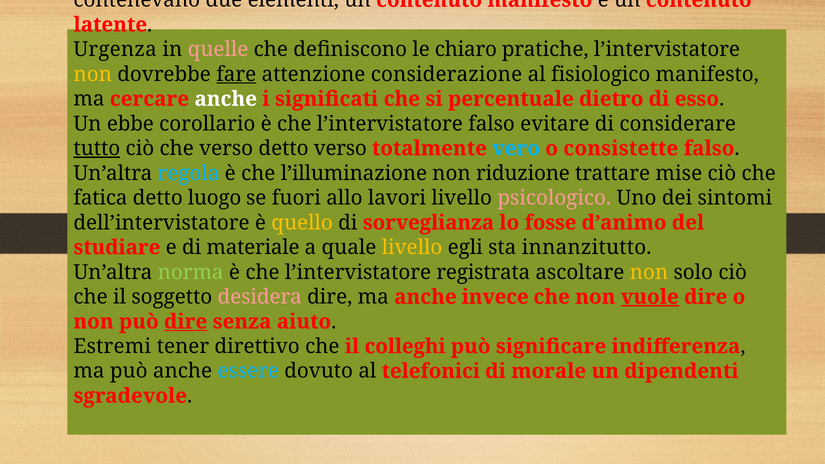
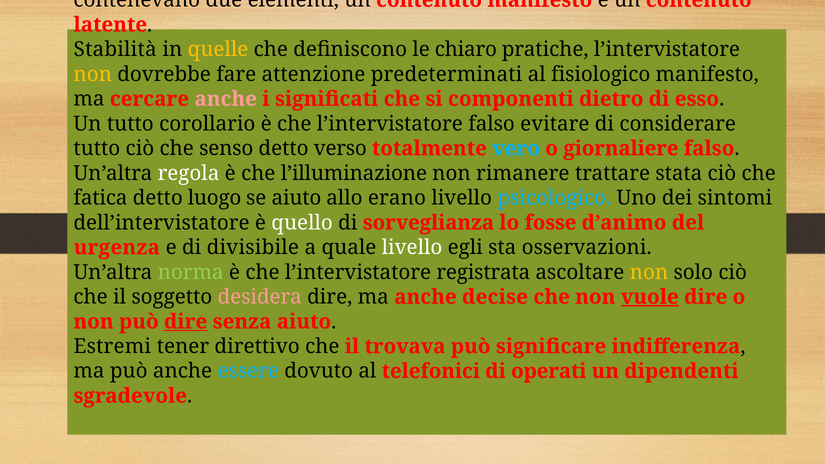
Urgenza: Urgenza -> Stabilità
quelle colour: pink -> yellow
fare underline: present -> none
considerazione: considerazione -> predeterminati
anche at (226, 99) colour: white -> pink
percentuale: percentuale -> componenti
Un ebbe: ebbe -> tutto
tutto at (97, 148) underline: present -> none
che verso: verso -> senso
consistette: consistette -> giornaliere
regola colour: light blue -> white
riduzione: riduzione -> rimanere
mise: mise -> stata
se fuori: fuori -> aiuto
lavori: lavori -> erano
psicologico colour: pink -> light blue
quello colour: yellow -> white
studiare: studiare -> urgenza
materiale: materiale -> divisibile
livello at (412, 247) colour: yellow -> white
innanzitutto: innanzitutto -> osservazioni
invece: invece -> decise
colleghi: colleghi -> trovava
morale: morale -> operati
